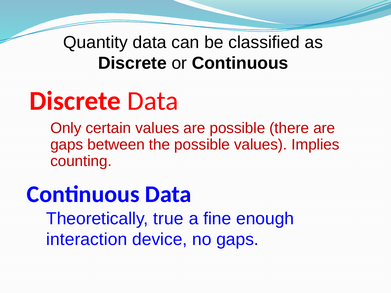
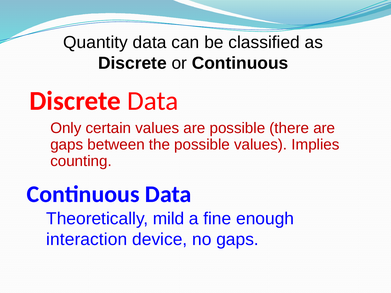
true: true -> mild
